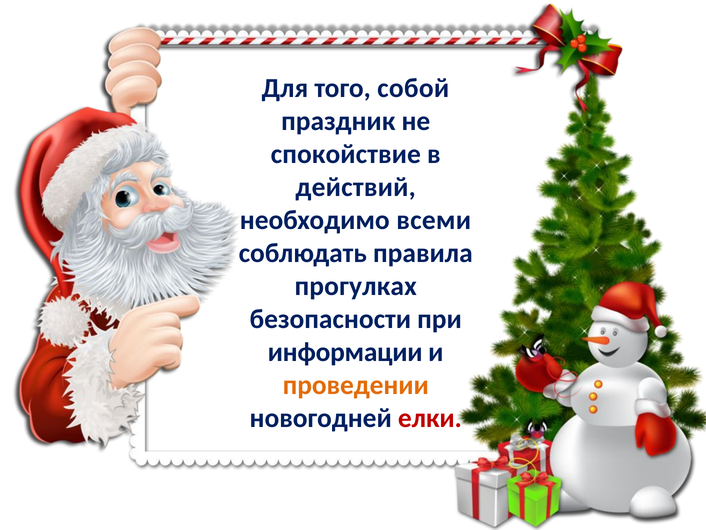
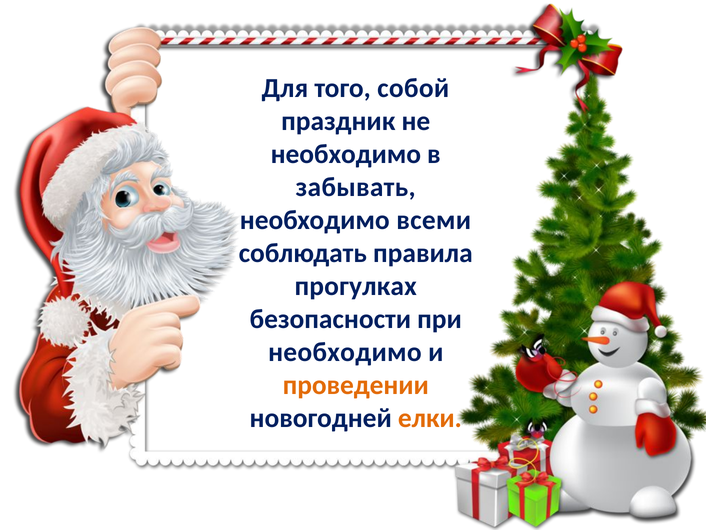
спокойствие at (346, 154): спокойствие -> необходимо
действий: действий -> забывать
информации at (345, 352): информации -> необходимо
елки colour: red -> orange
